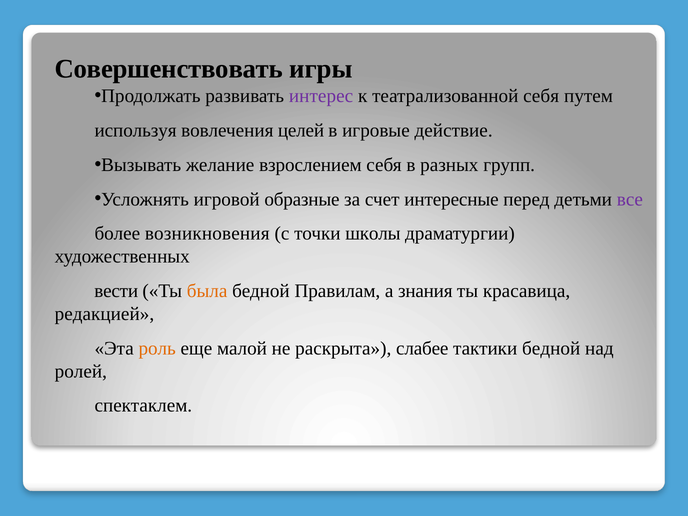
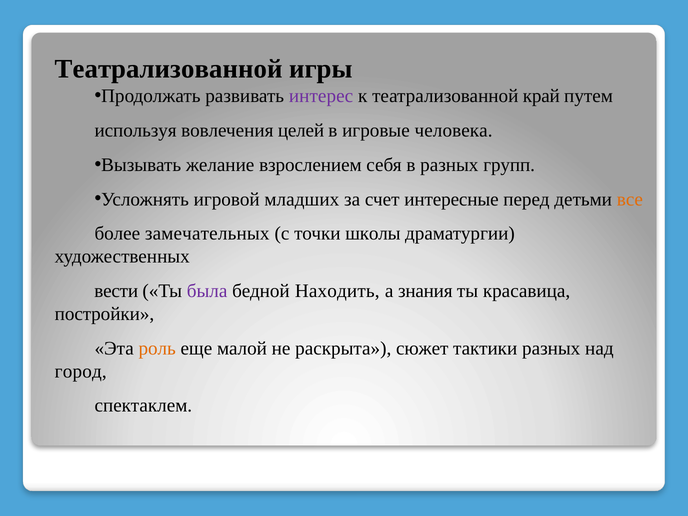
Совершенствовать at (169, 69): Совершенствовать -> Театрализованной
театрализованной себя: себя -> край
действие: действие -> человека
образные: образные -> младших
все colour: purple -> orange
возникновения: возникновения -> замечательных
была colour: orange -> purple
Правилам: Правилам -> Находить
редакцией: редакцией -> постройки
слабее: слабее -> сюжет
тактики бедной: бедной -> разных
ролей: ролей -> город
